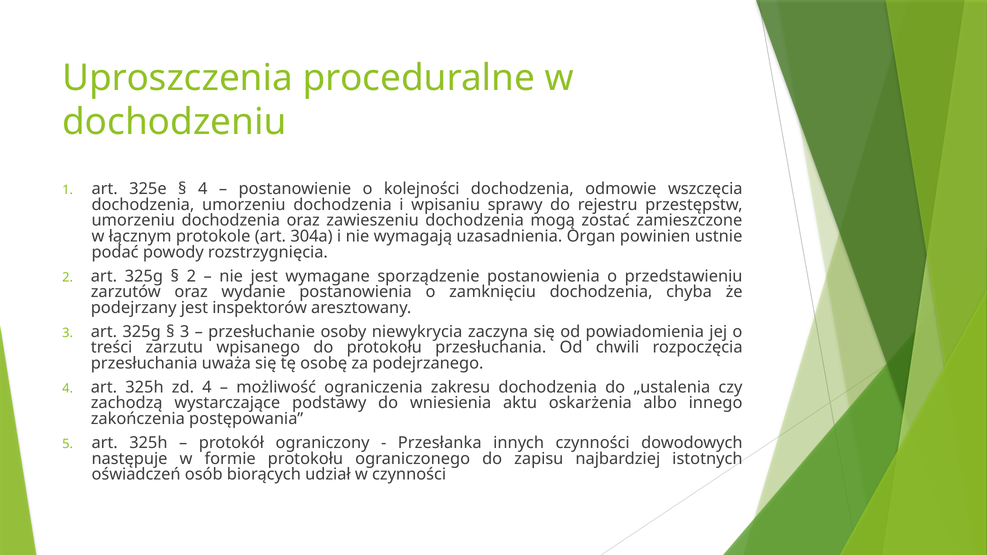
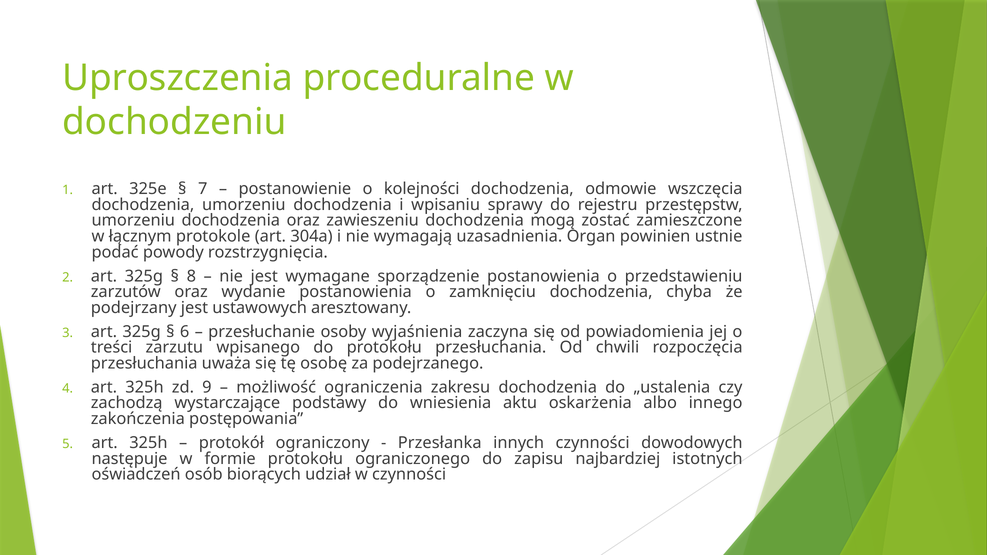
4 at (203, 189): 4 -> 7
2 at (191, 276): 2 -> 8
inspektorów: inspektorów -> ustawowych
3 at (185, 332): 3 -> 6
niewykrycia: niewykrycia -> wyjaśnienia
zd 4: 4 -> 9
